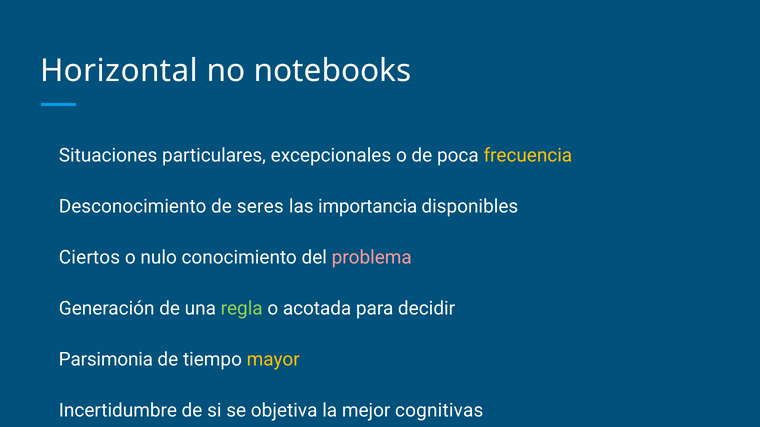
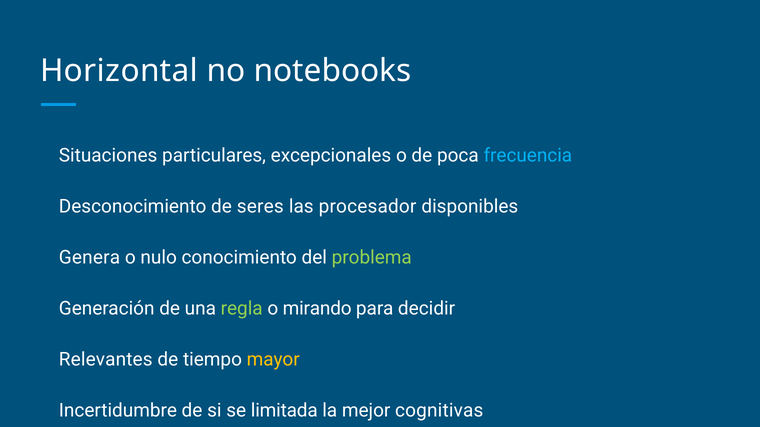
frecuencia colour: yellow -> light blue
importancia: importancia -> procesador
Ciertos: Ciertos -> Genera
problema colour: pink -> light green
acotada: acotada -> mirando
Parsimonia: Parsimonia -> Relevantes
objetiva: objetiva -> limitada
